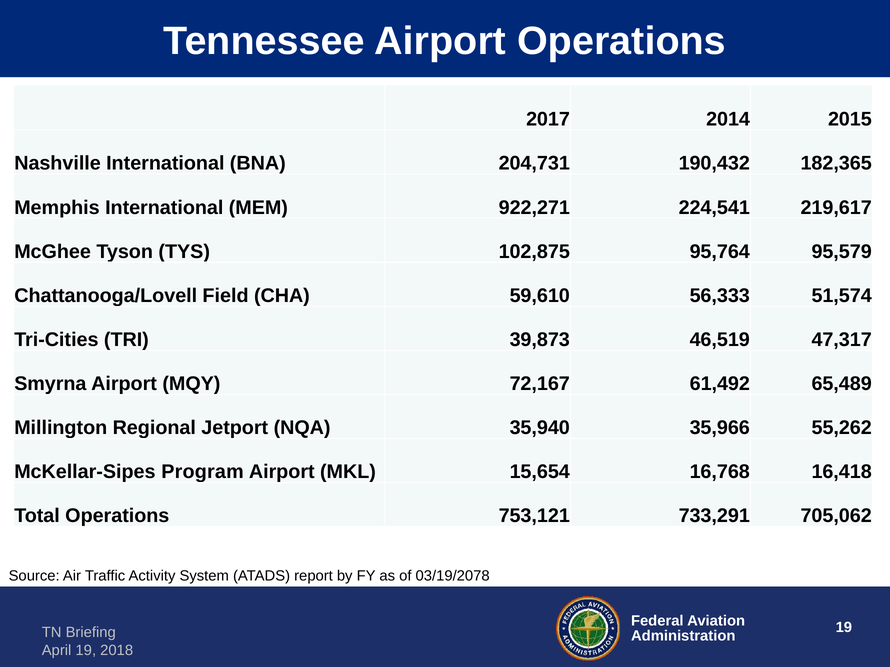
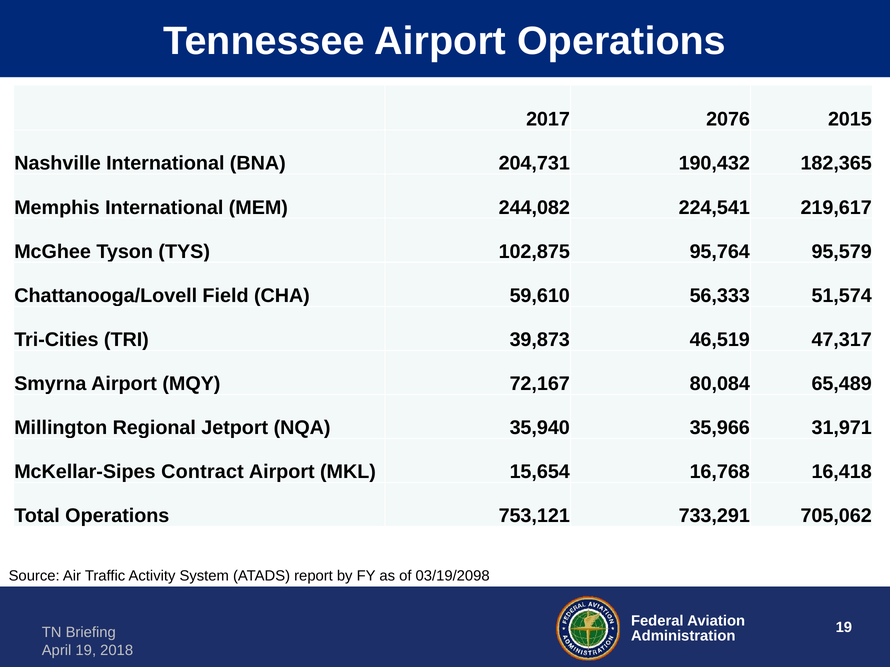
2014: 2014 -> 2076
922,271: 922,271 -> 244,082
61,492: 61,492 -> 80,084
55,262: 55,262 -> 31,971
Program: Program -> Contract
03/19/2078: 03/19/2078 -> 03/19/2098
